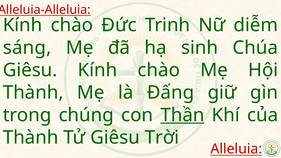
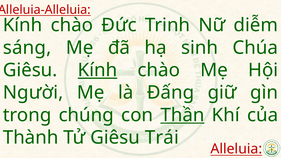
Kính at (97, 70) underline: none -> present
Thành at (33, 93): Thành -> Người
Trời: Trời -> Trái
